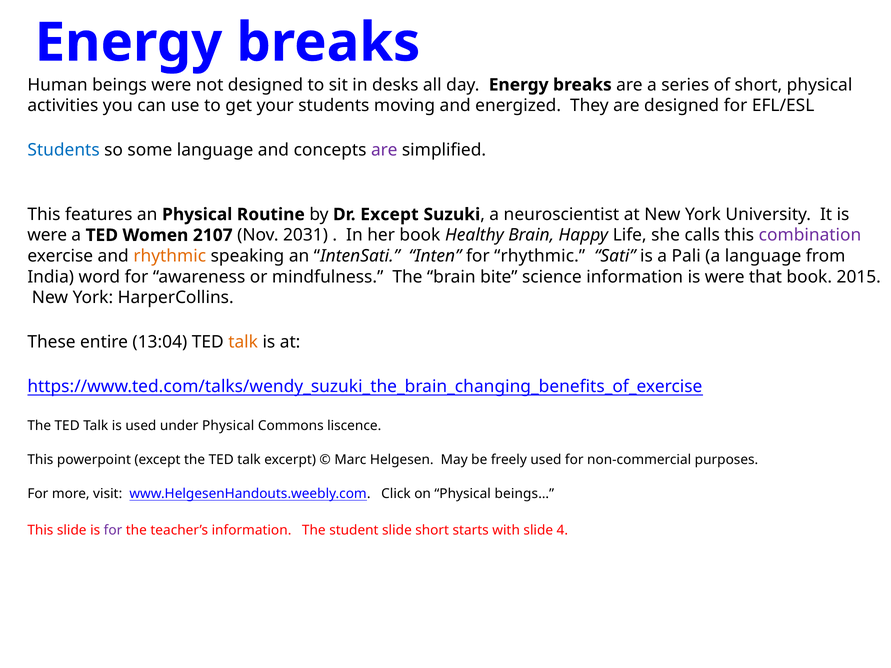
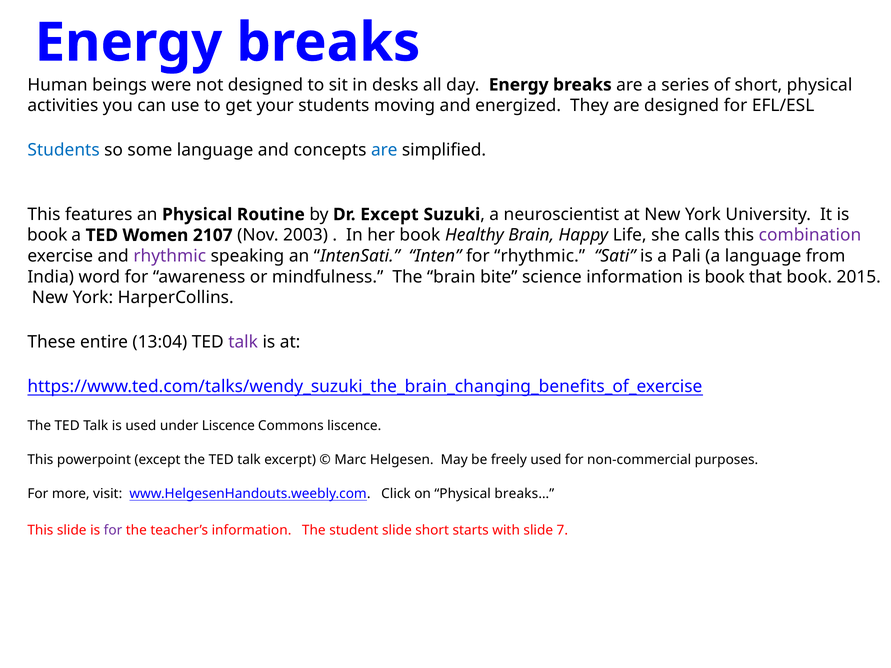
are at (384, 150) colour: purple -> blue
were at (47, 235): were -> book
2031: 2031 -> 2003
rhythmic at (170, 256) colour: orange -> purple
information is were: were -> book
talk at (243, 342) colour: orange -> purple
under Physical: Physical -> Liscence
beings…: beings… -> breaks…
4: 4 -> 7
